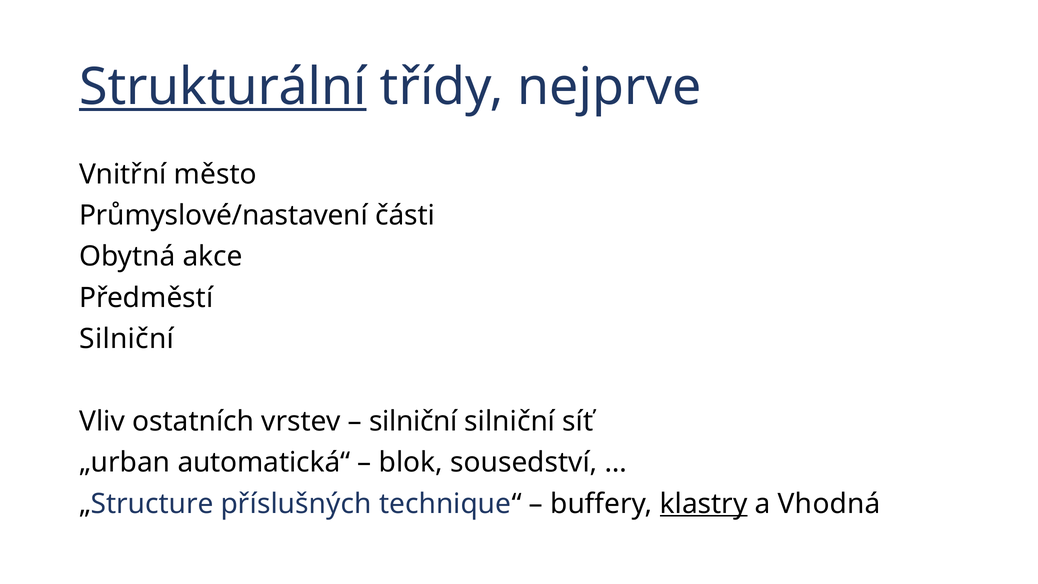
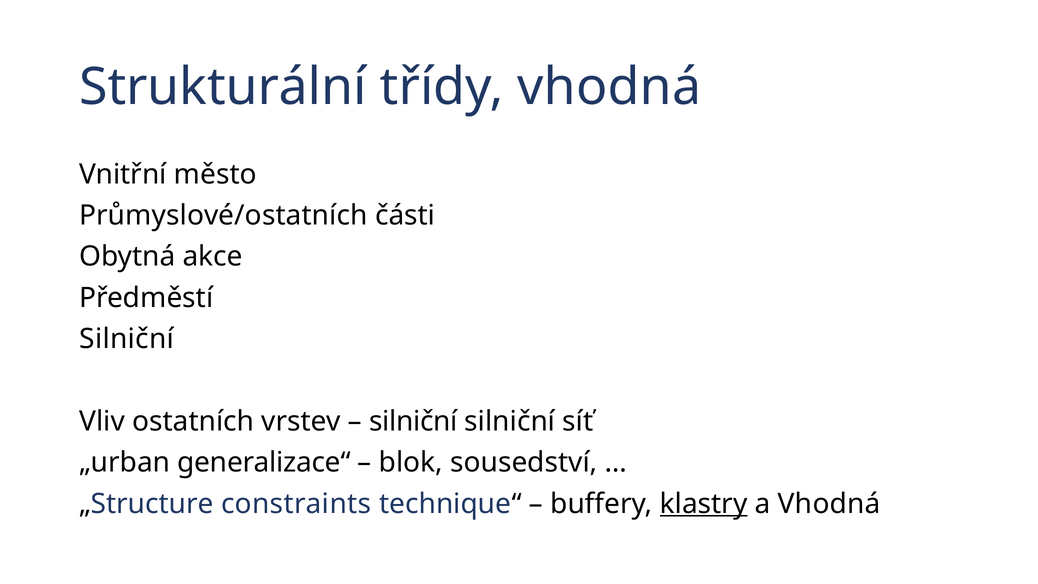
Strukturální underline: present -> none
třídy nejprve: nejprve -> vhodná
Průmyslové/nastavení: Průmyslové/nastavení -> Průmyslové/ostatních
automatická“: automatická“ -> generalizace“
příslušných: příslušných -> constraints
